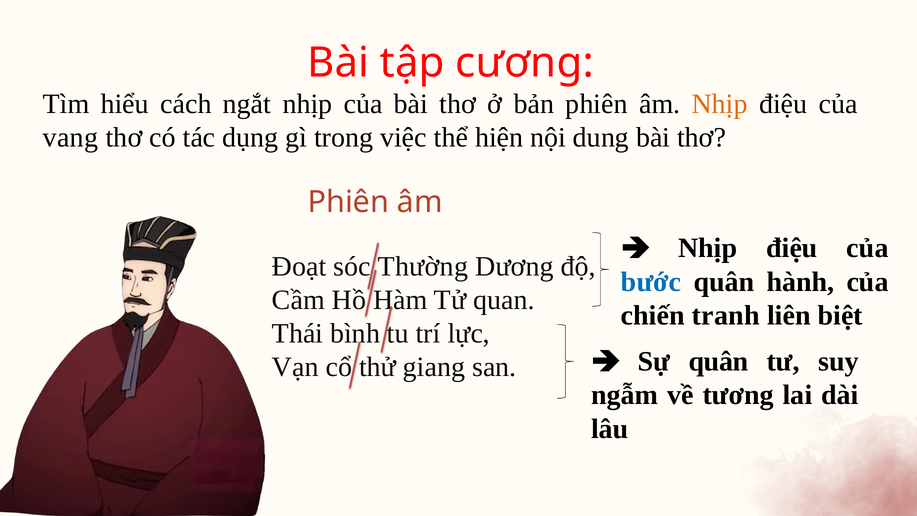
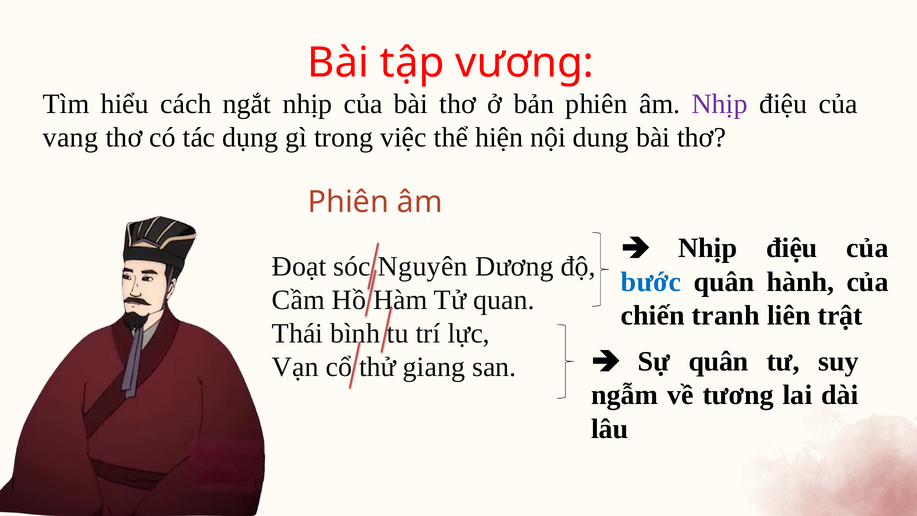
cương: cương -> vương
Nhịp at (720, 104) colour: orange -> purple
Thường: Thường -> Nguyên
biệt: biệt -> trật
